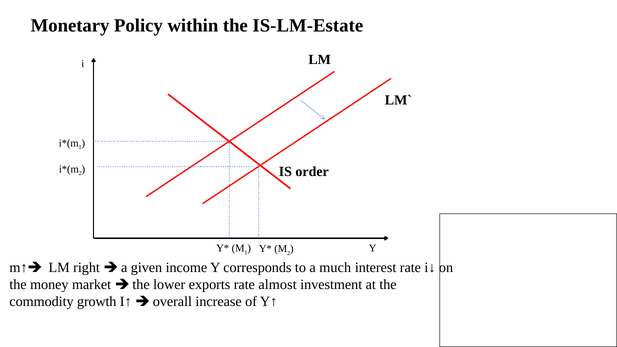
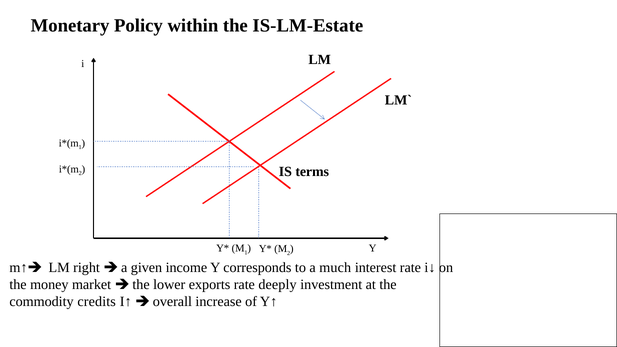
order: order -> terms
almost: almost -> deeply
growth: growth -> credits
